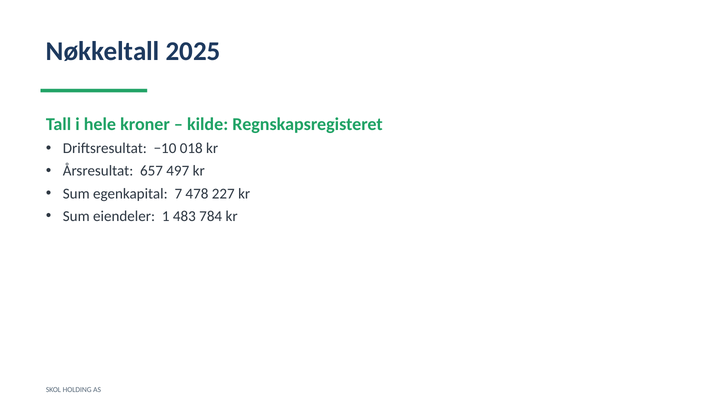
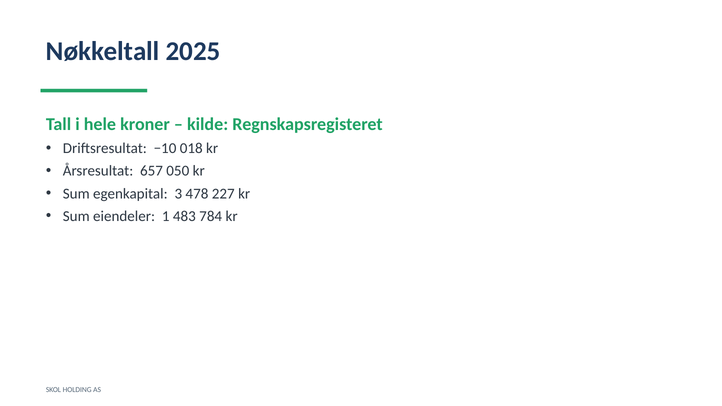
497: 497 -> 050
7: 7 -> 3
